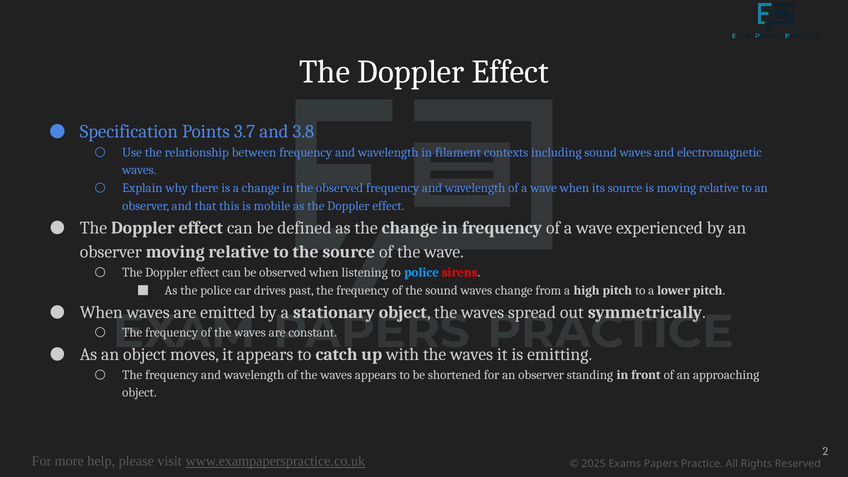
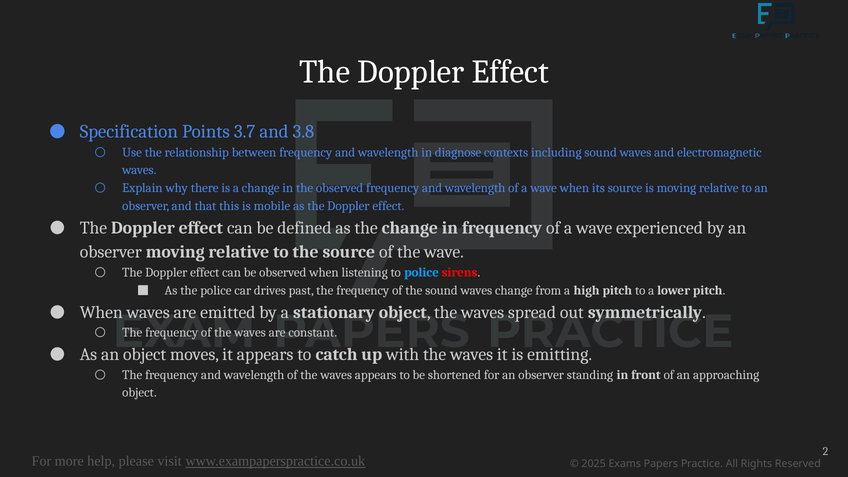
filament: filament -> diagnose
